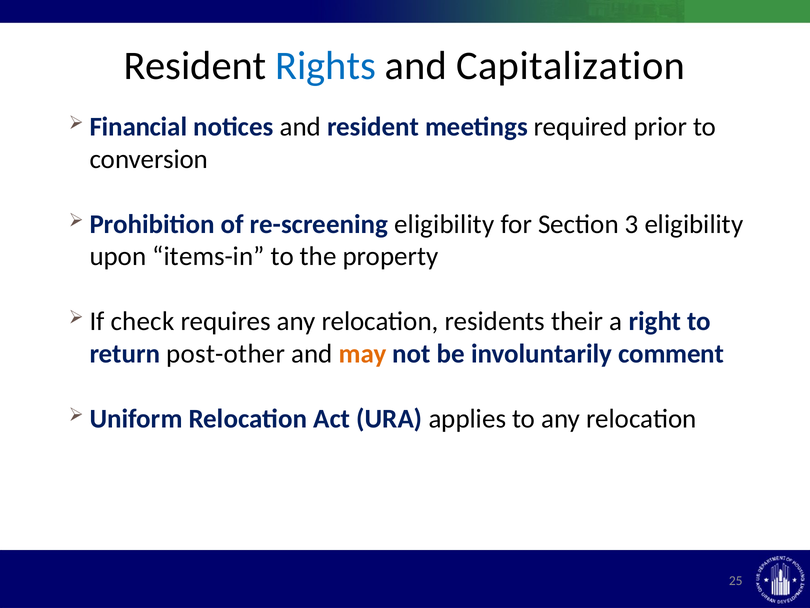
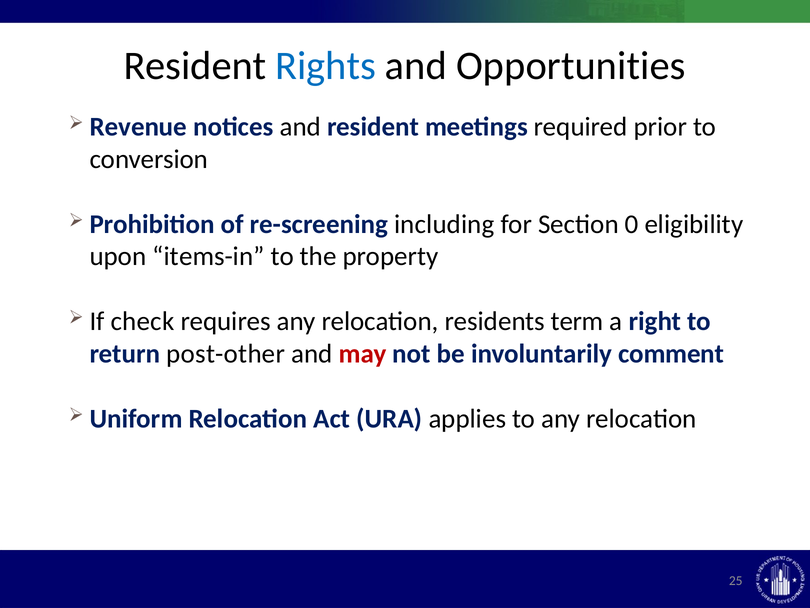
Capitalization: Capitalization -> Opportunities
Financial: Financial -> Revenue
re-screening eligibility: eligibility -> including
3: 3 -> 0
their: their -> term
may colour: orange -> red
